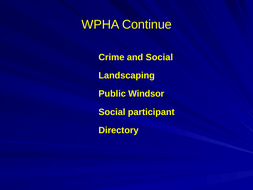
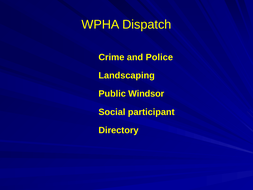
Continue: Continue -> Dispatch
and Social: Social -> Police
